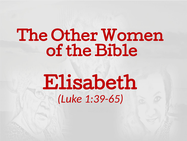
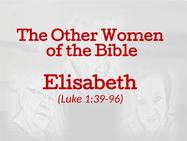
1:39-65: 1:39-65 -> 1:39-96
